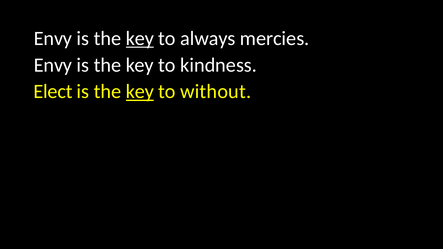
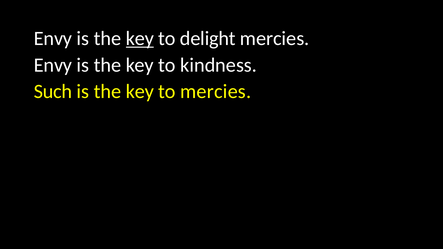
always: always -> delight
Elect: Elect -> Such
key at (140, 92) underline: present -> none
to without: without -> mercies
